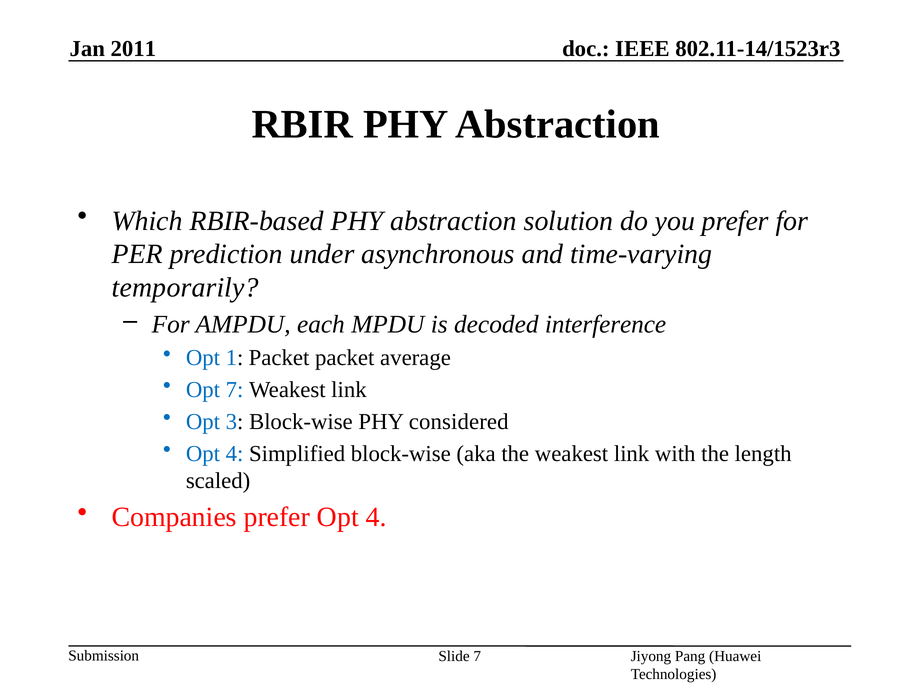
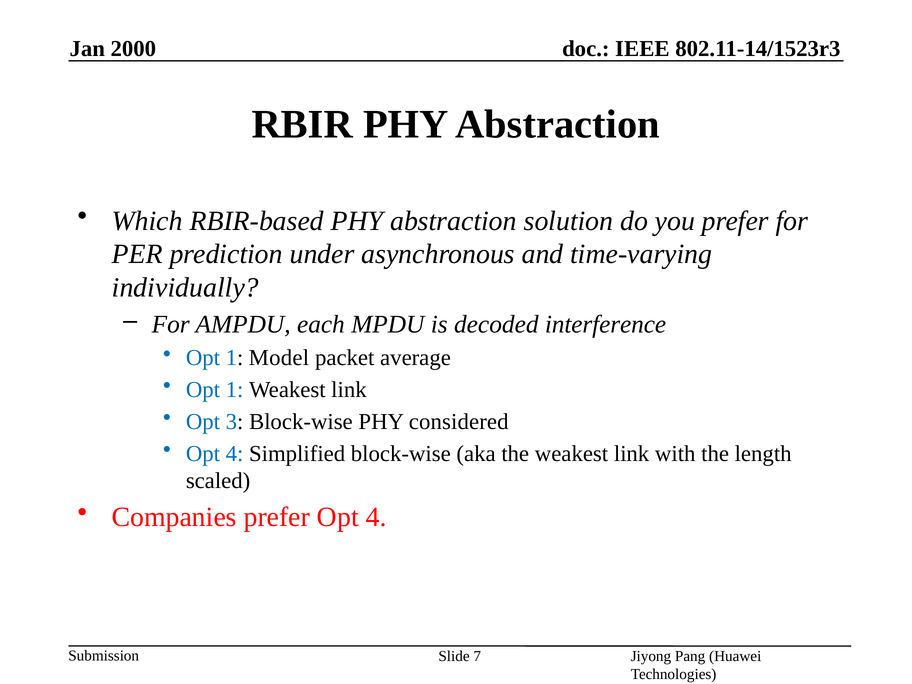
2011: 2011 -> 2000
temporarily: temporarily -> individually
1 Packet: Packet -> Model
7 at (235, 390): 7 -> 1
